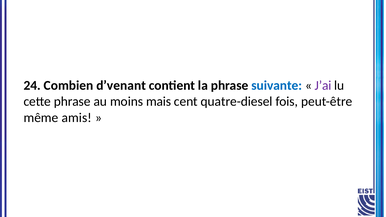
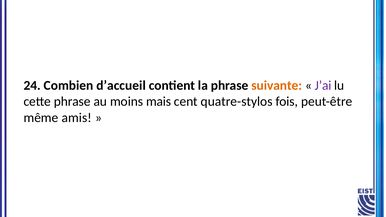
d’venant: d’venant -> d’accueil
suivante colour: blue -> orange
quatre-diesel: quatre-diesel -> quatre-stylos
